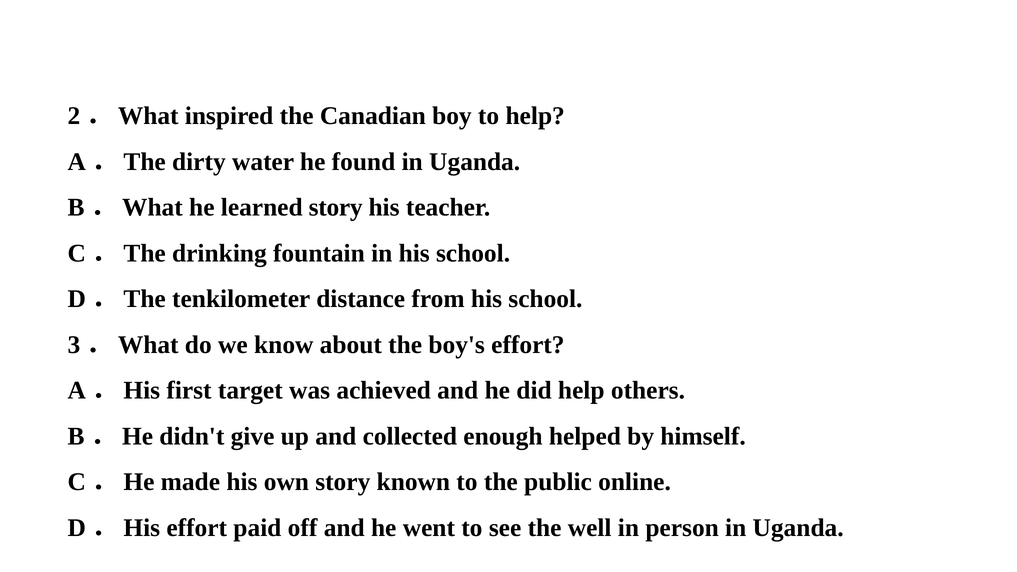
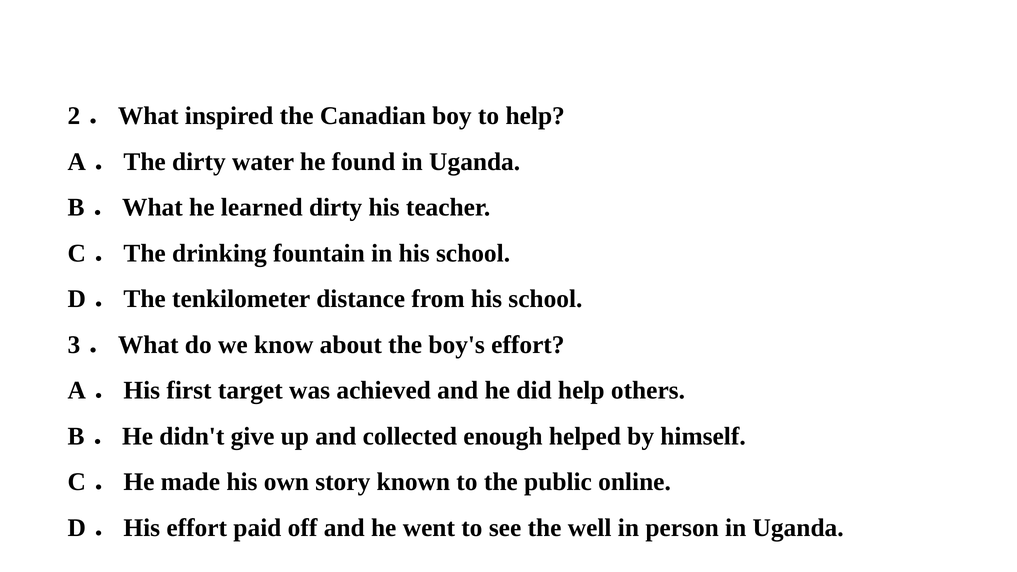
learned story: story -> dirty
